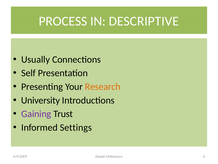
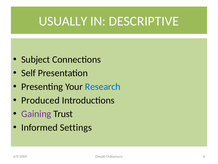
PROCESS: PROCESS -> USUALLY
Usually: Usually -> Subject
Research colour: orange -> blue
University: University -> Produced
